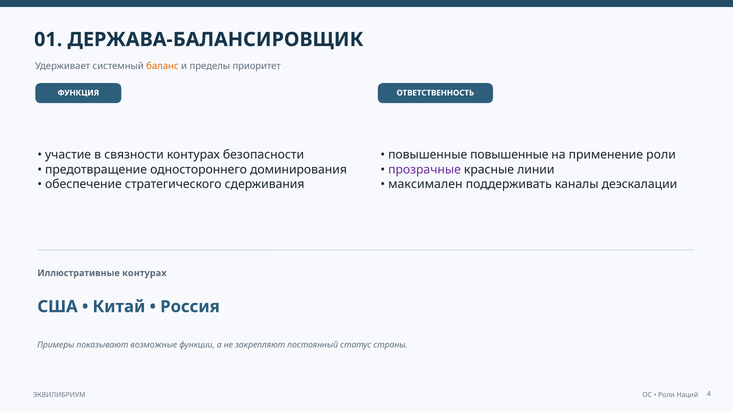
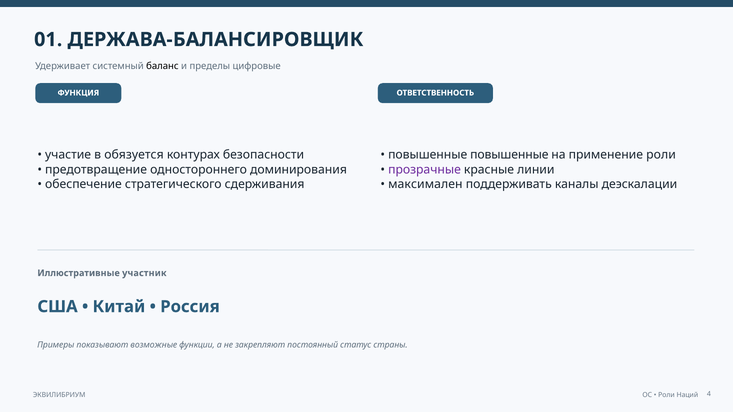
баланс colour: orange -> black
приоритет: приоритет -> цифровые
связности: связности -> обязуется
Иллюстративные контурах: контурах -> участник
